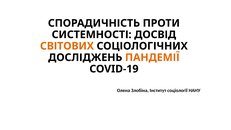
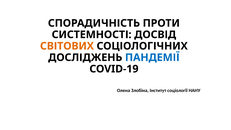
ПАНДЕМІЇ colour: orange -> blue
